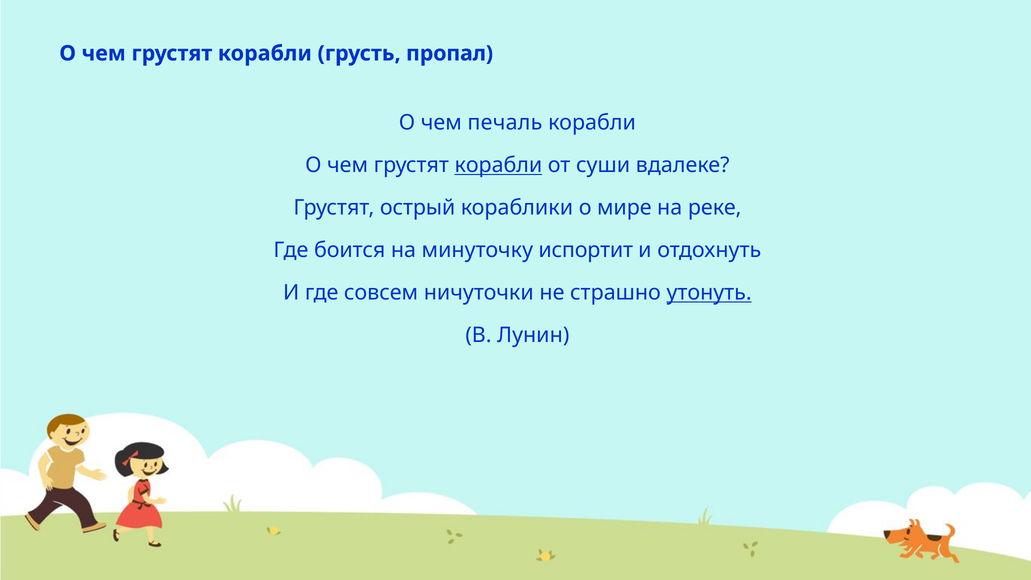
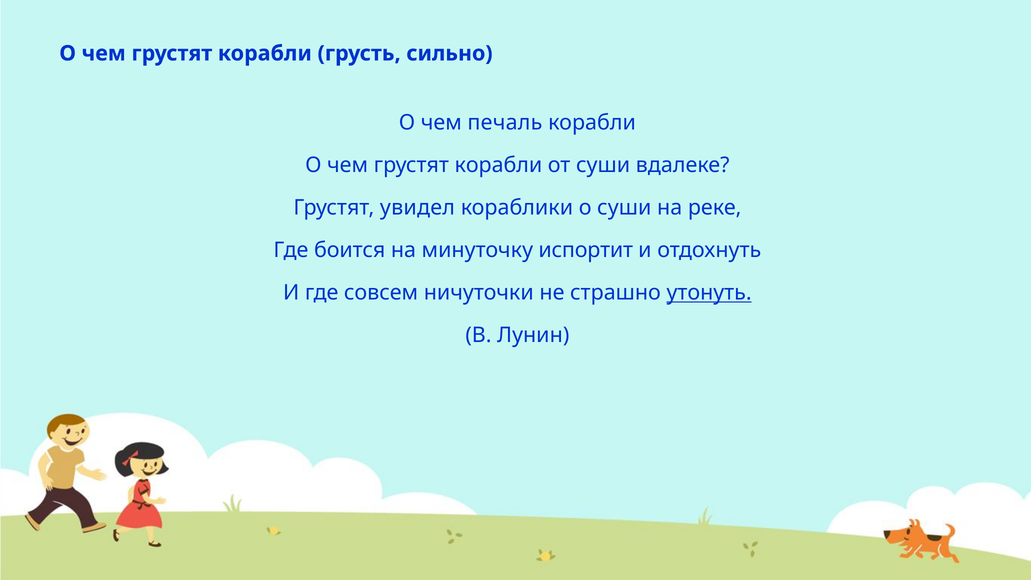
пропал: пропал -> сильно
корабли at (498, 165) underline: present -> none
острый: острый -> увидел
о мире: мире -> суши
